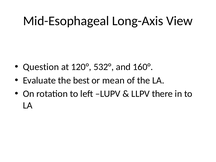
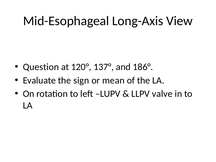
532°: 532° -> 137°
160°: 160° -> 186°
best: best -> sign
there: there -> valve
